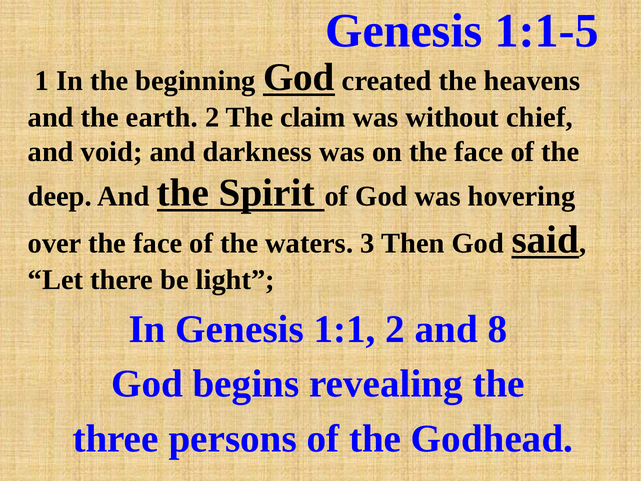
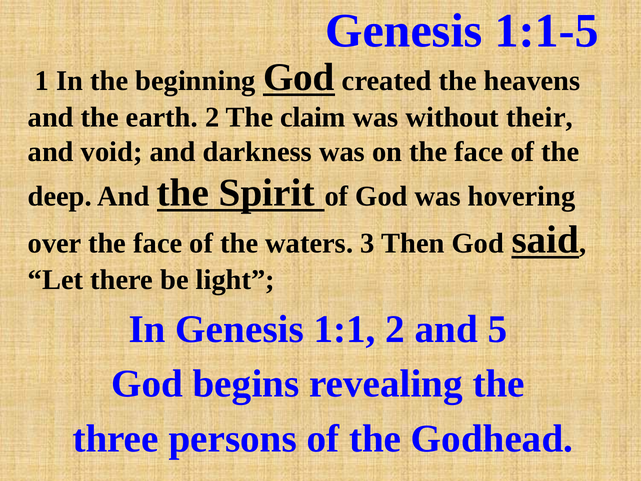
chief: chief -> their
8: 8 -> 5
